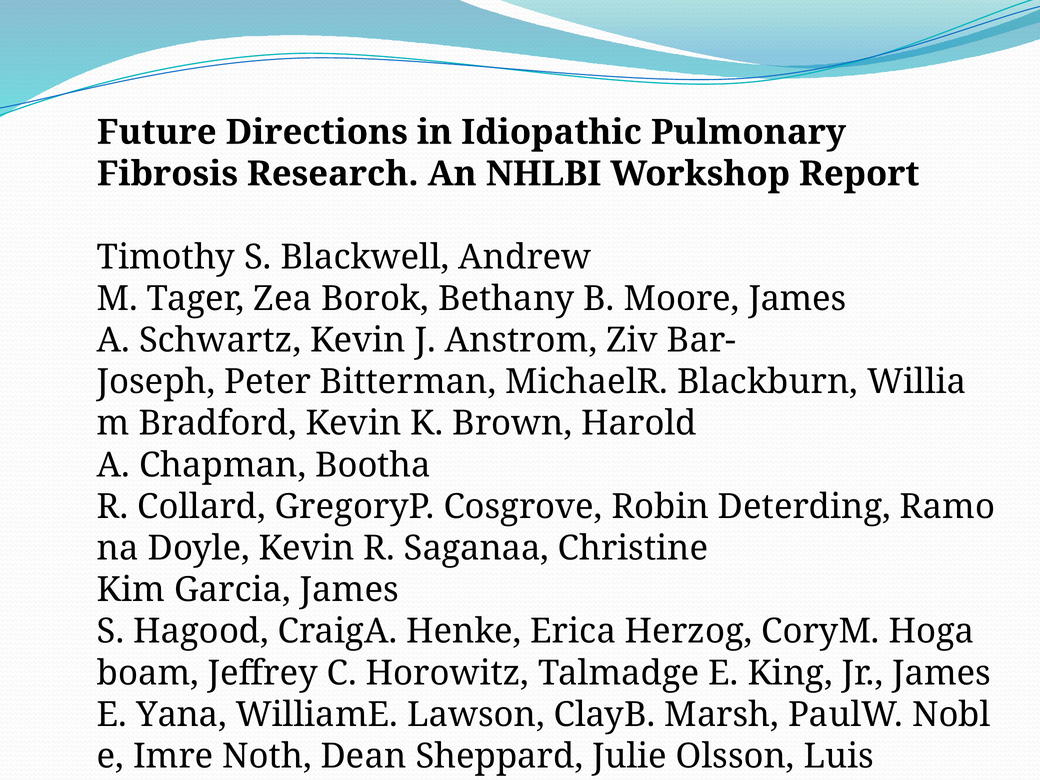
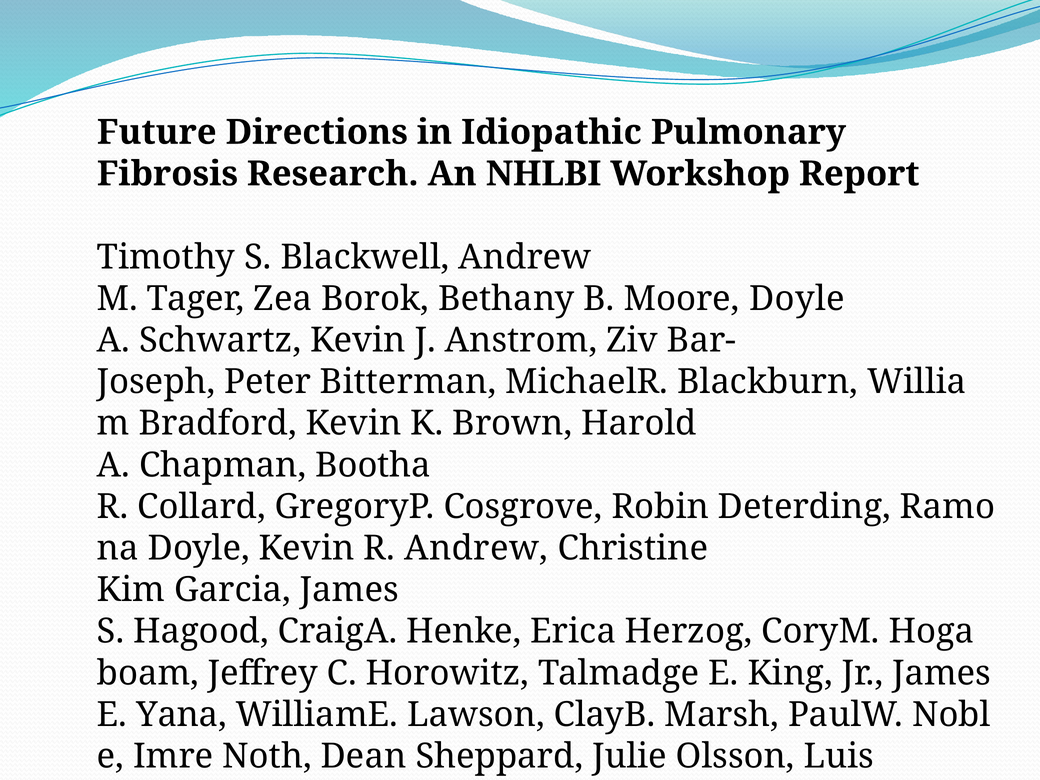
Moore James: James -> Doyle
R Saganaa: Saganaa -> Andrew
